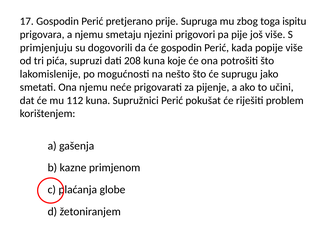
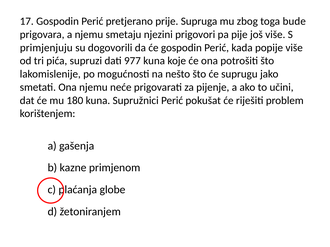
ispitu: ispitu -> bude
208: 208 -> 977
112: 112 -> 180
